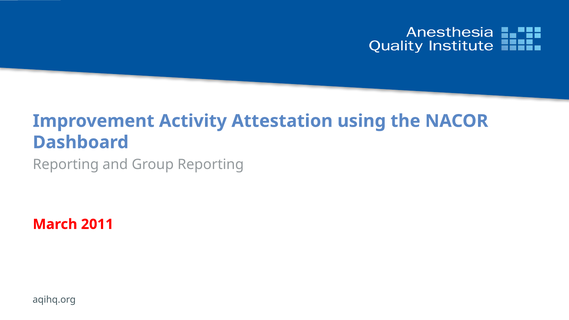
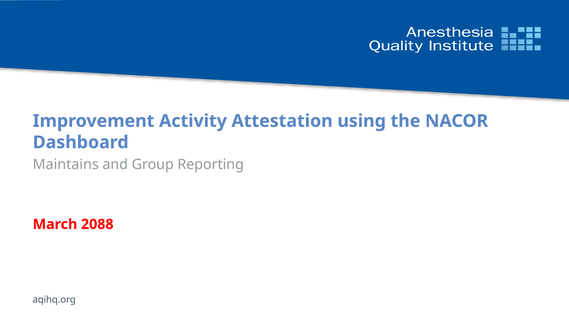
Reporting at (66, 165): Reporting -> Maintains
2011: 2011 -> 2088
